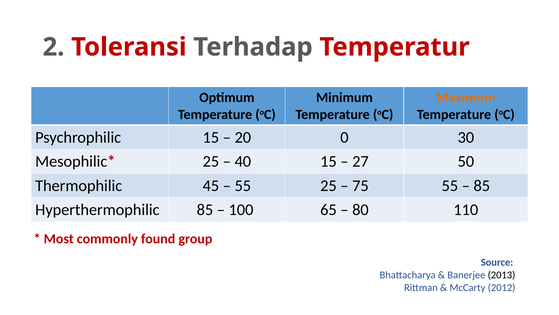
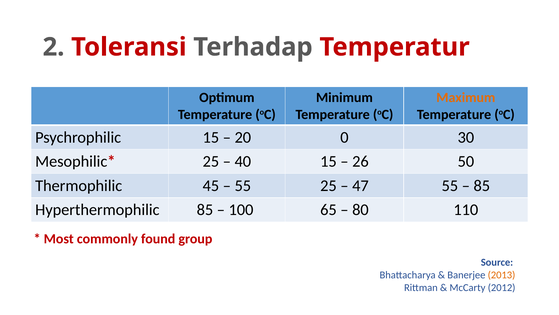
27: 27 -> 26
75: 75 -> 47
2013 colour: black -> orange
